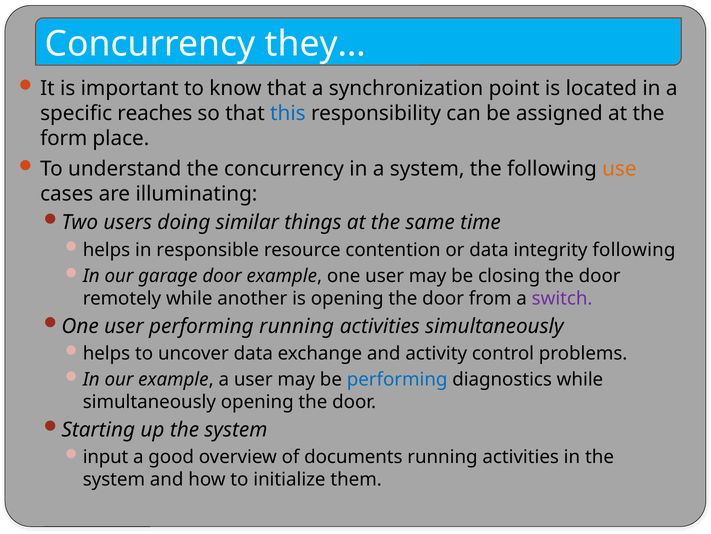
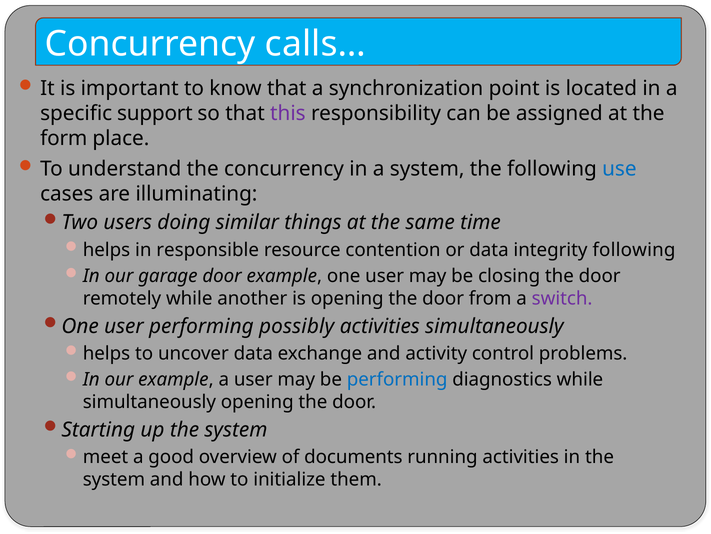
they…: they… -> calls…
reaches: reaches -> support
this colour: blue -> purple
use colour: orange -> blue
performing running: running -> possibly
input: input -> meet
